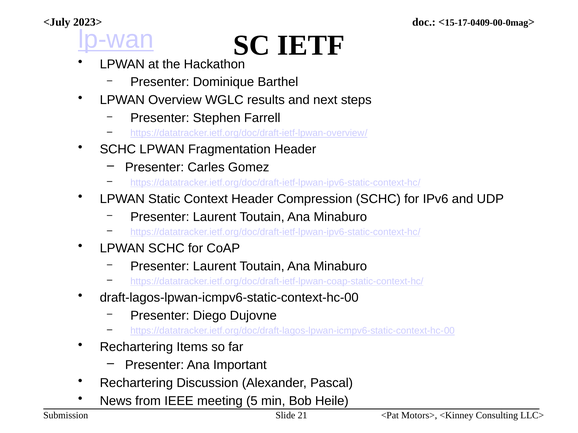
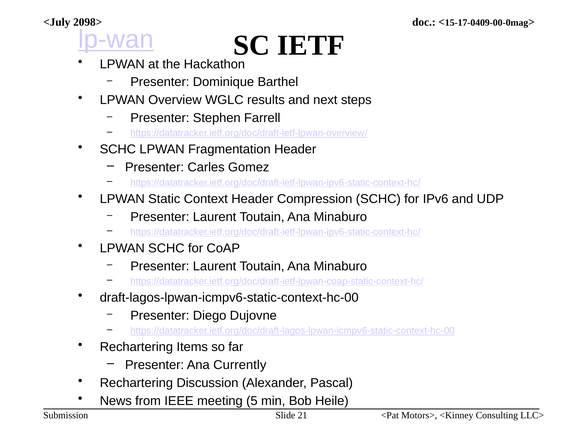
2023>: 2023> -> 2098>
Important: Important -> Currently
